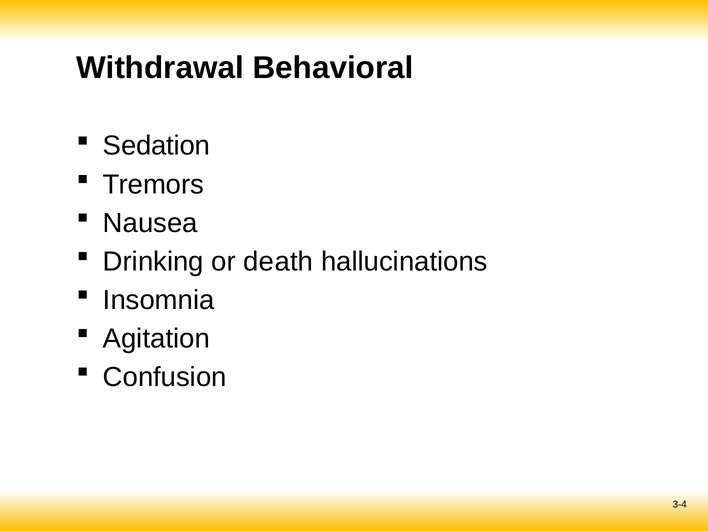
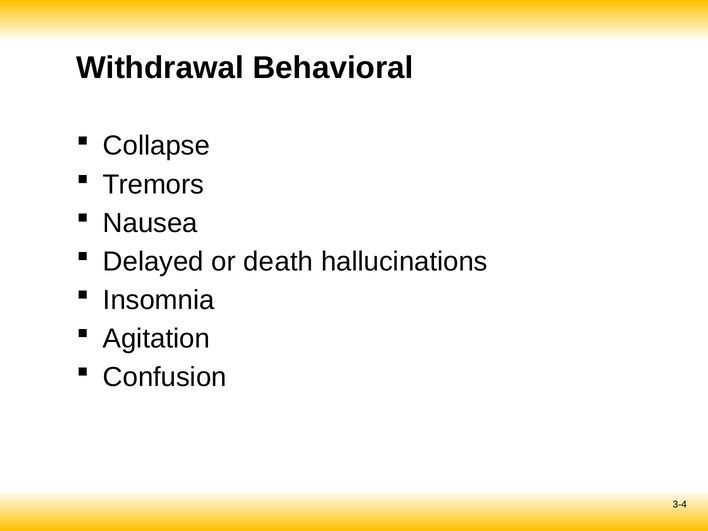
Sedation: Sedation -> Collapse
Drinking: Drinking -> Delayed
